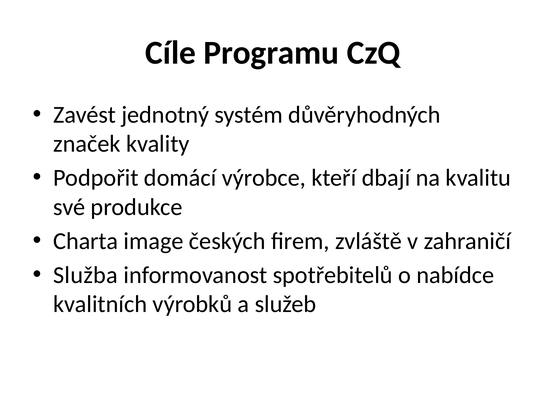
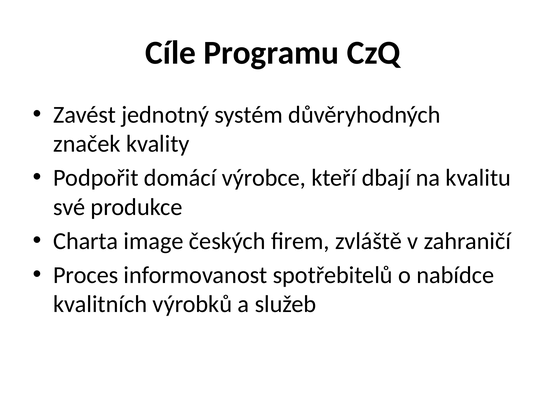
Služba: Služba -> Proces
